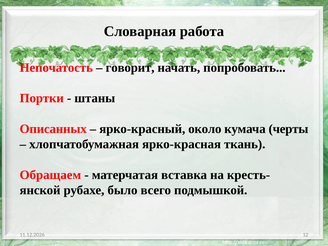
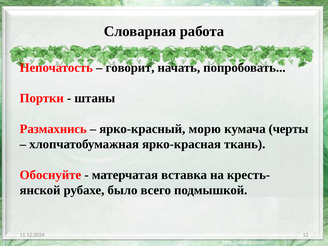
Описанных: Описанных -> Размахнись
около: около -> морю
Обращаем: Обращаем -> Обоснуйте
